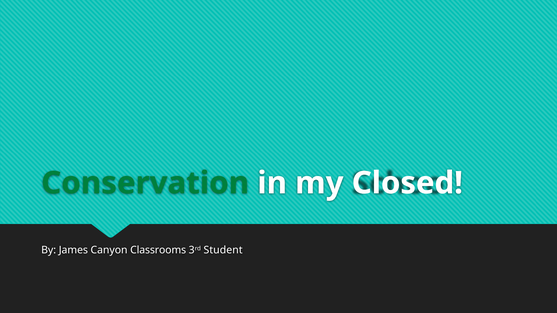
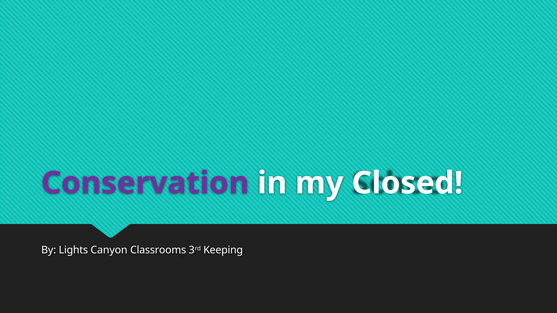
Conservation colour: green -> purple
James: James -> Lights
Student: Student -> Keeping
